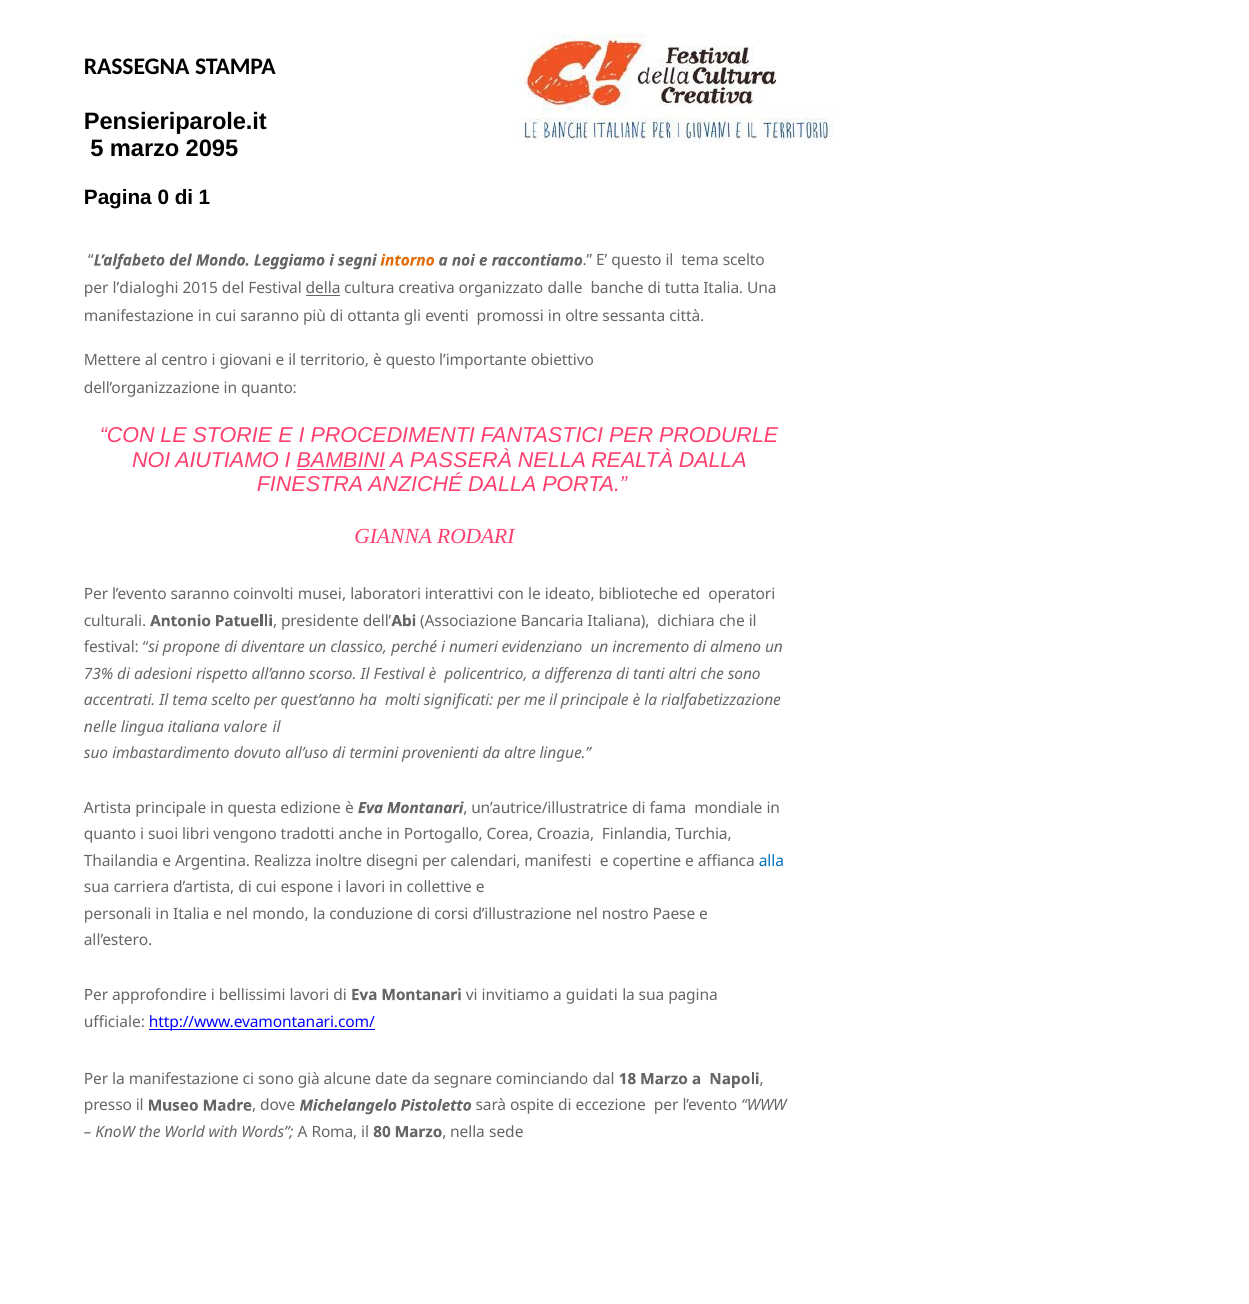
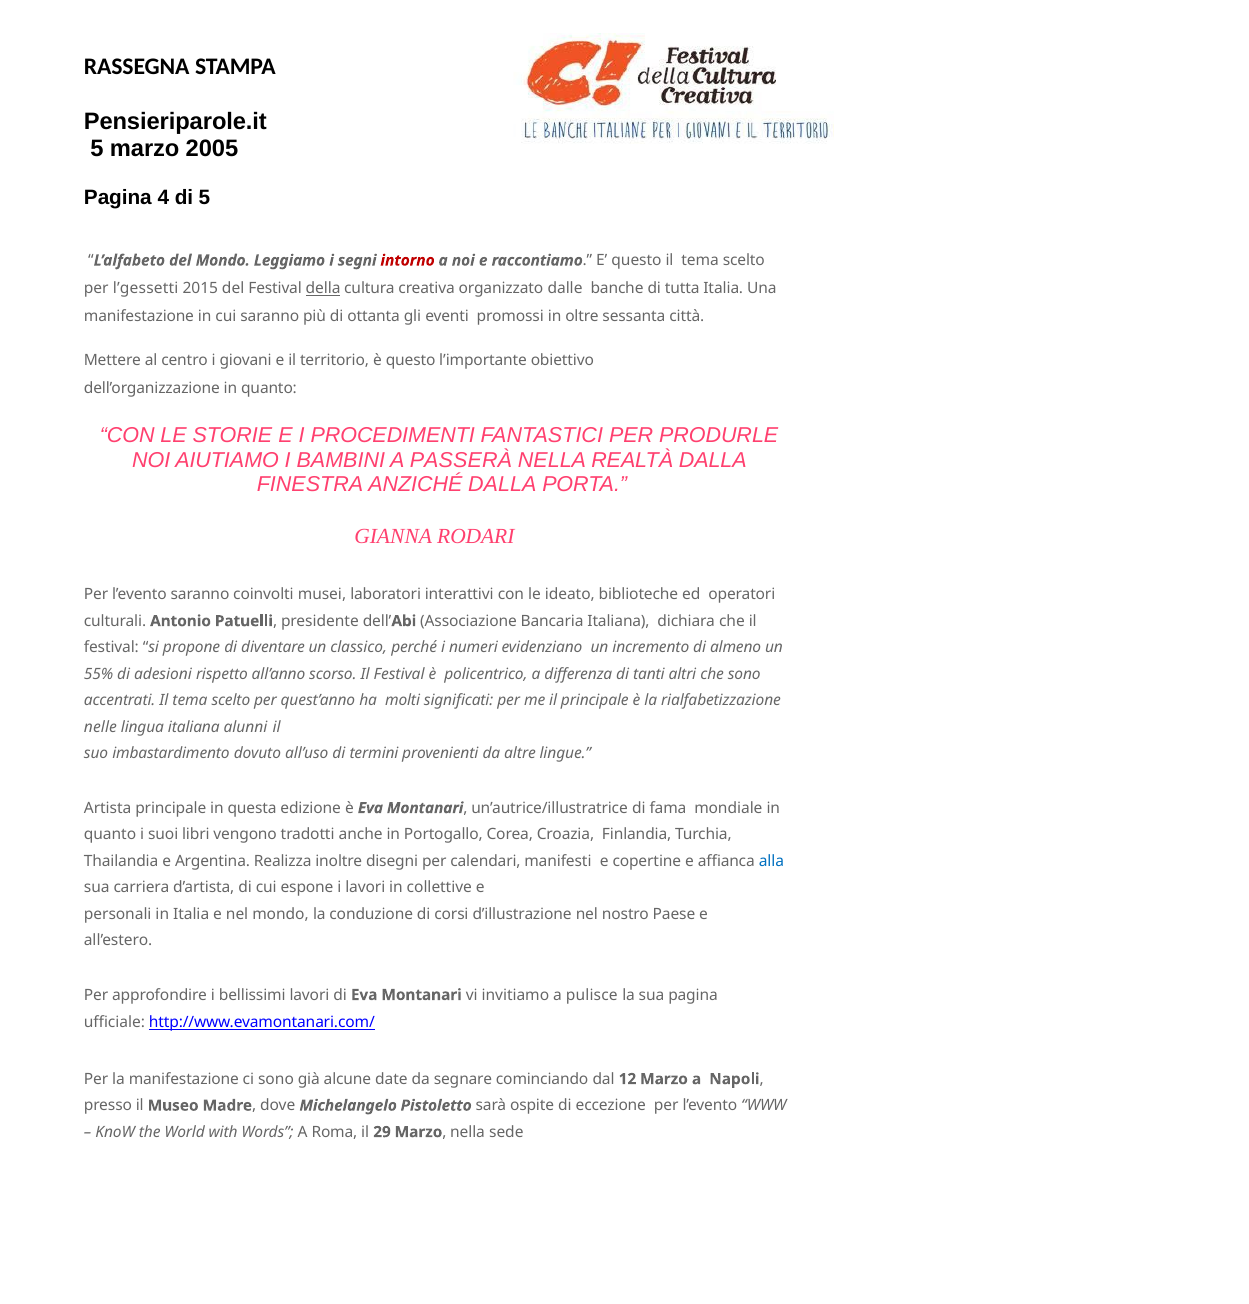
2095: 2095 -> 2005
0: 0 -> 4
di 1: 1 -> 5
intorno colour: orange -> red
l’dialoghi: l’dialoghi -> l’gessetti
BAMBINI underline: present -> none
73%: 73% -> 55%
valore: valore -> alunni
guidati: guidati -> pulisce
18: 18 -> 12
80: 80 -> 29
